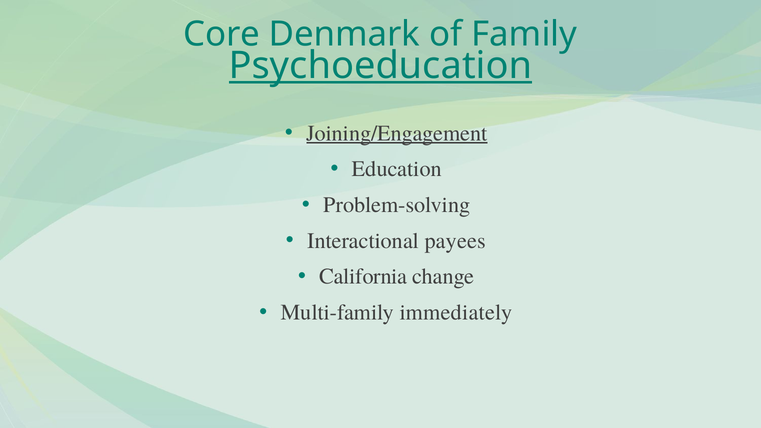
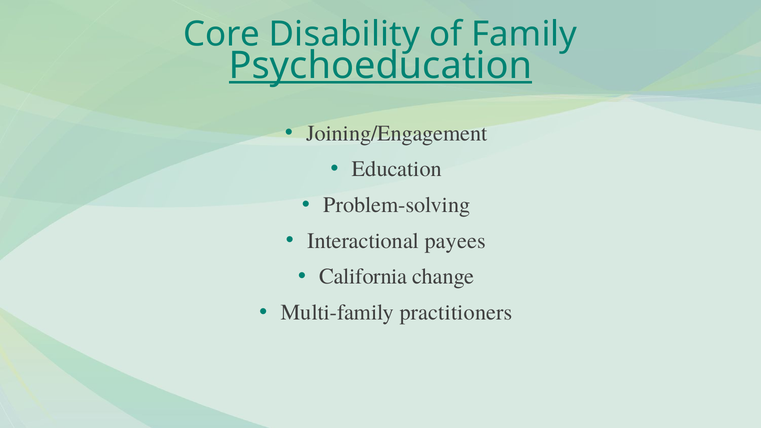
Denmark: Denmark -> Disability
Joining/Engagement underline: present -> none
immediately: immediately -> practitioners
